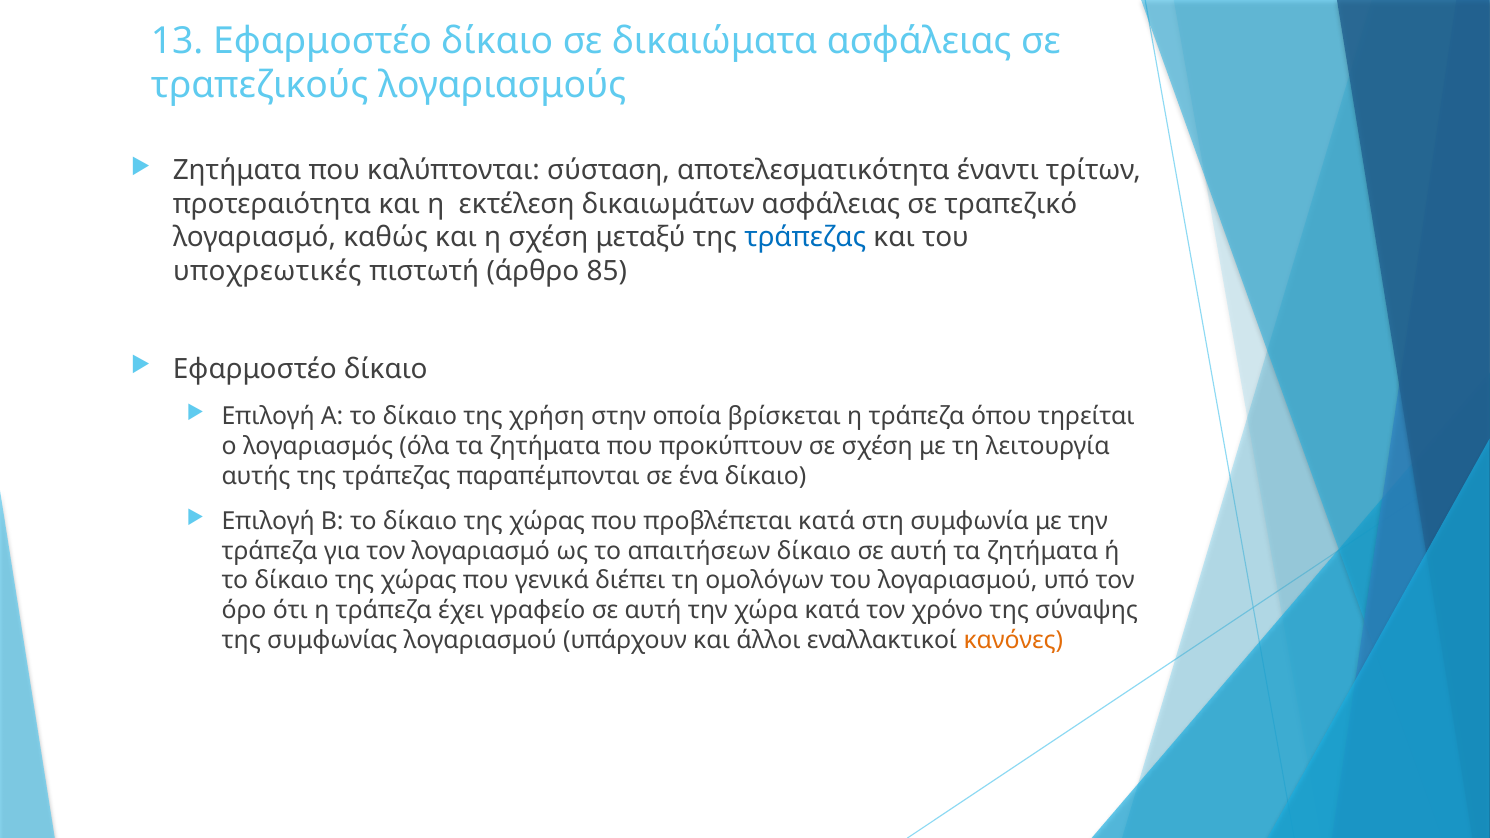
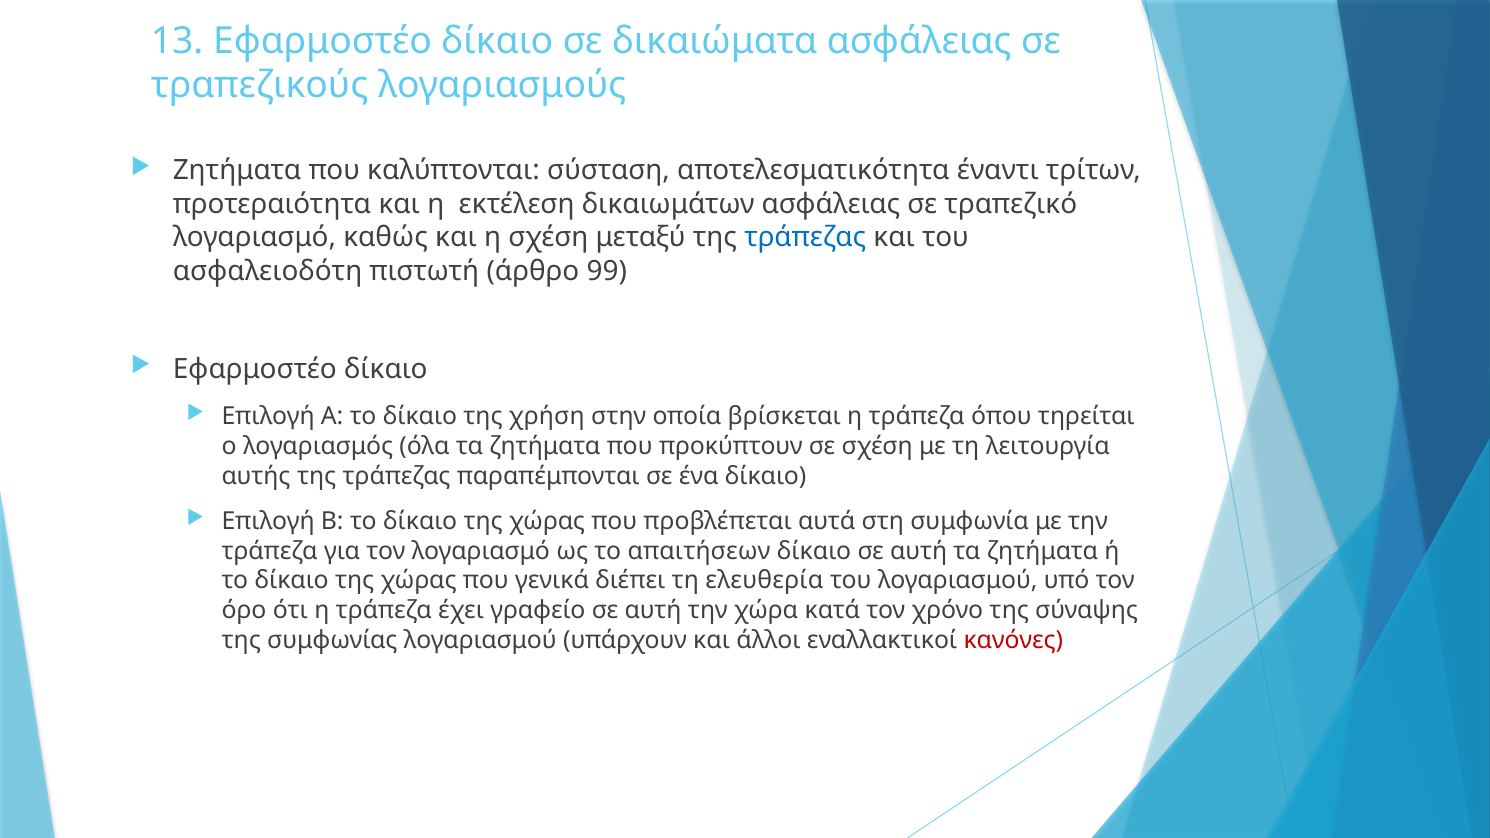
υποχρεωτικές: υποχρεωτικές -> ασφαλειοδότη
85: 85 -> 99
προβλέπεται κατά: κατά -> αυτά
ομολόγων: ομολόγων -> ελευθερία
κανόνες colour: orange -> red
